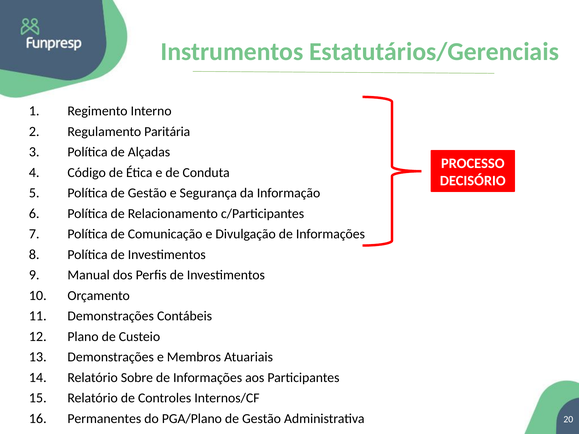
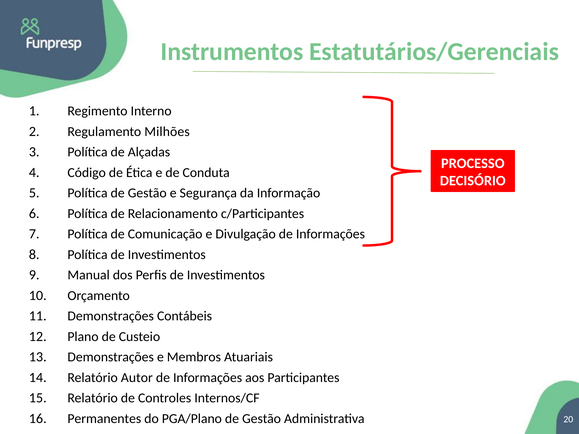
Paritária: Paritária -> Milhões
Sobre: Sobre -> Autor
